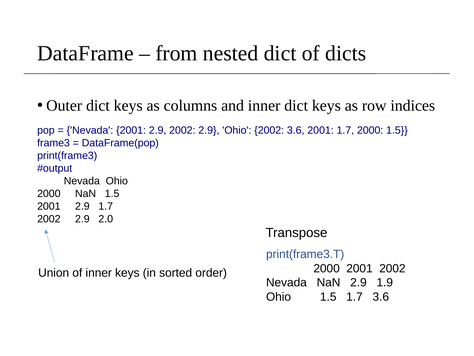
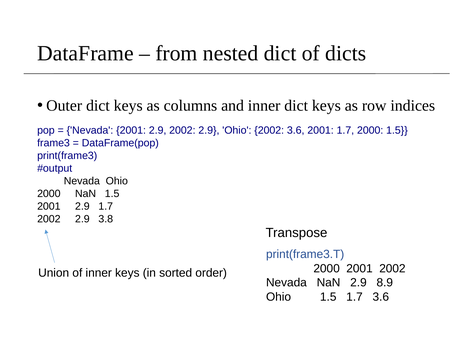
2.0: 2.0 -> 3.8
1.9: 1.9 -> 8.9
